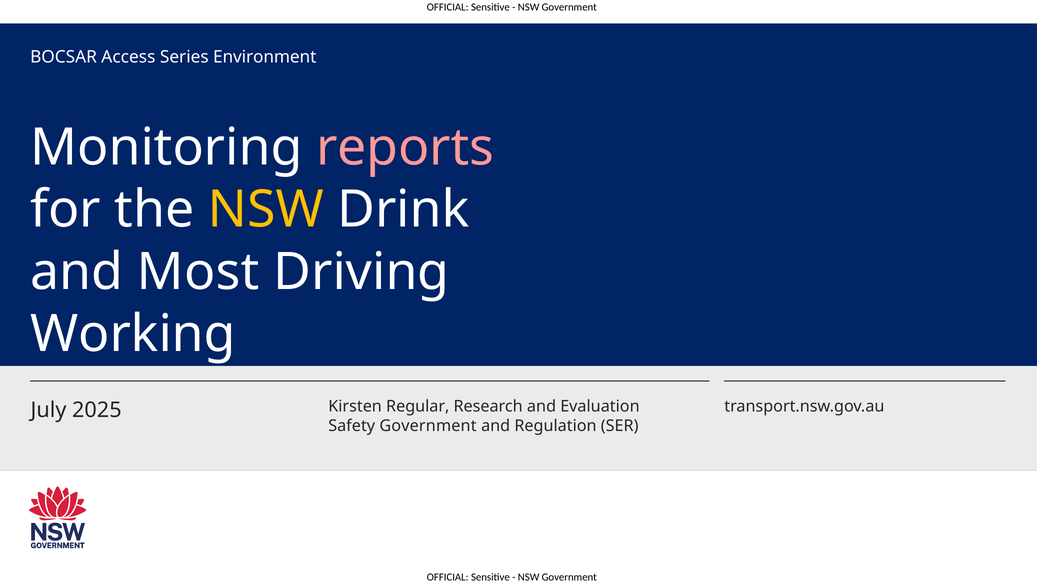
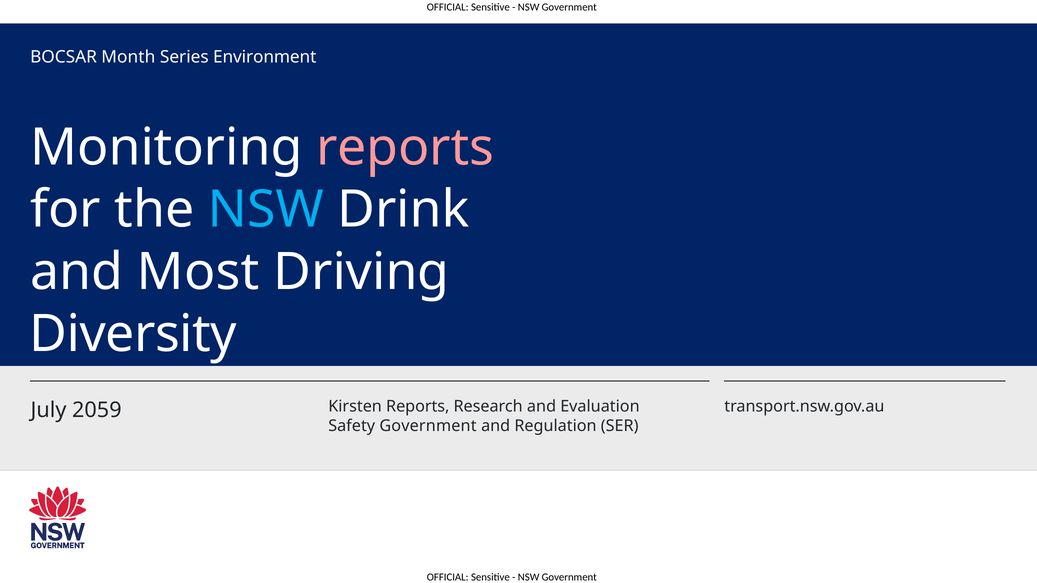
Access: Access -> Month
NSW at (266, 210) colour: yellow -> light blue
Working: Working -> Diversity
2025: 2025 -> 2059
Kirsten Regular: Regular -> Reports
